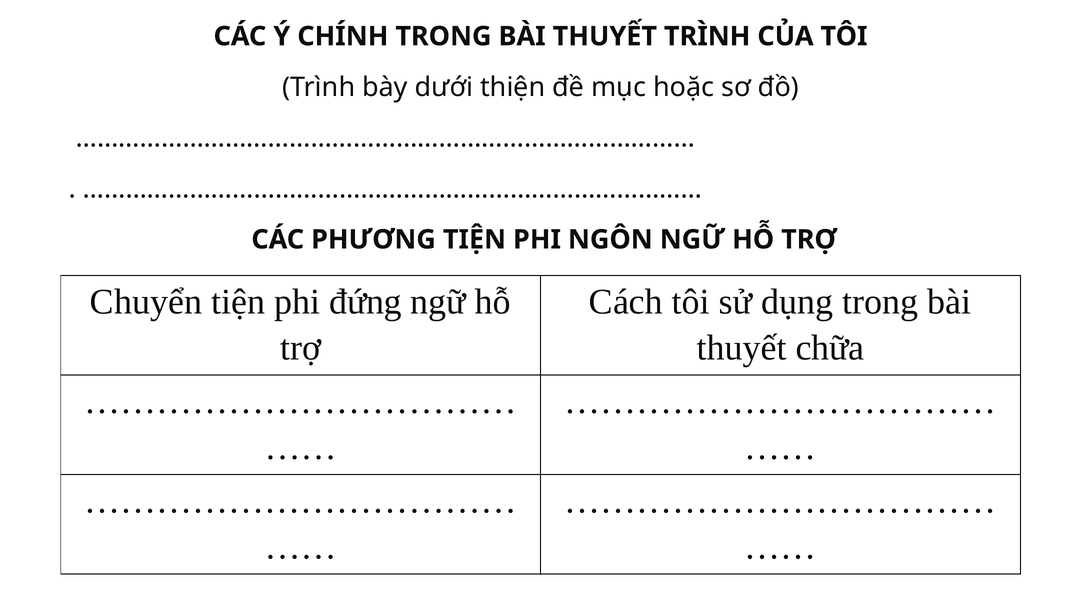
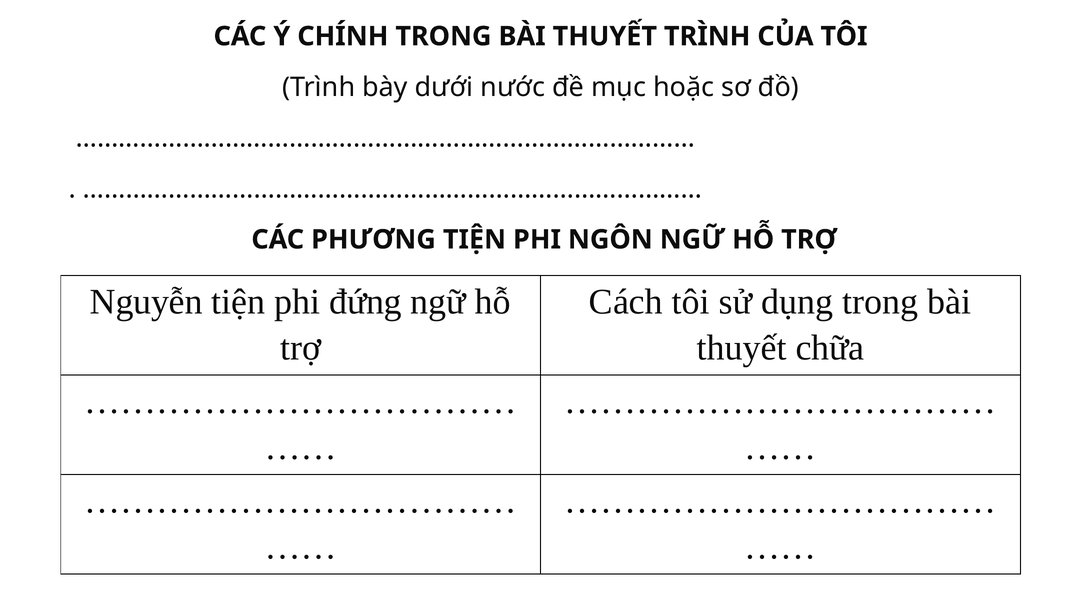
thiện: thiện -> nước
Chuyển: Chuyển -> Nguyễn
